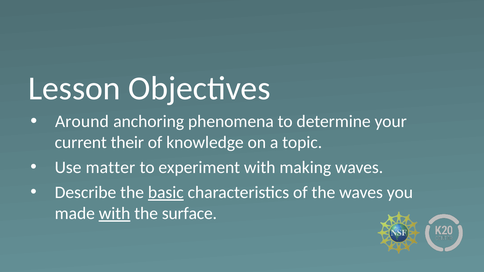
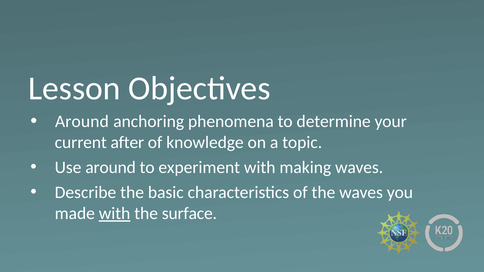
their: their -> after
Use matter: matter -> around
basic underline: present -> none
